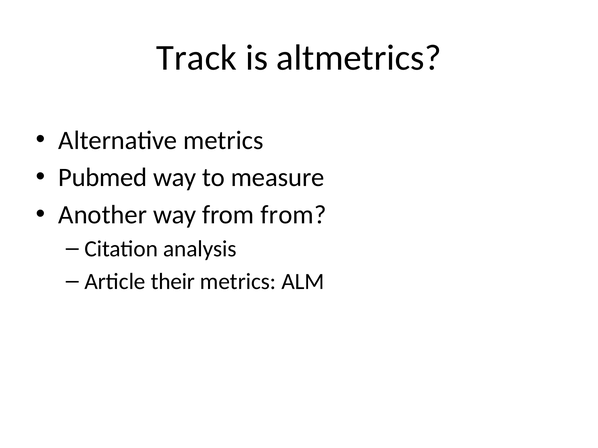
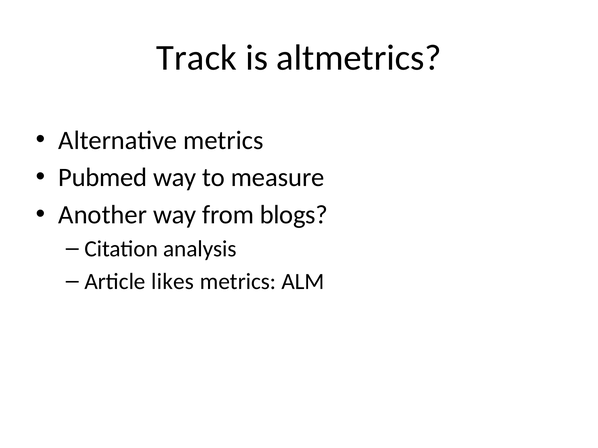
from from: from -> blogs
their: their -> likes
